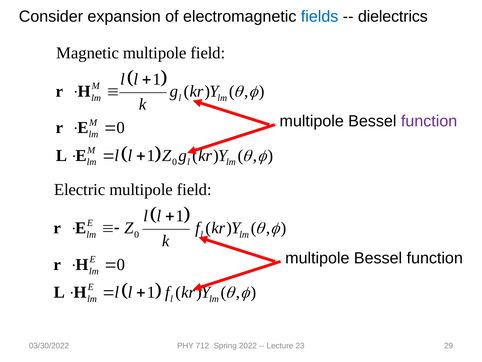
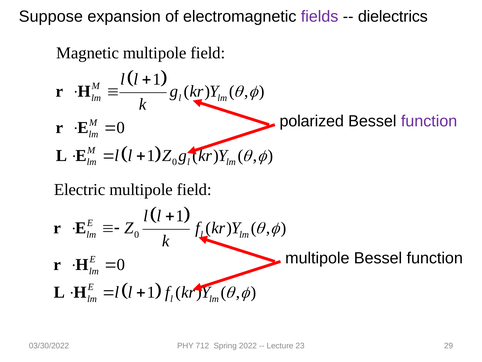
Consider: Consider -> Suppose
fields colour: blue -> purple
multipole at (312, 121): multipole -> polarized
